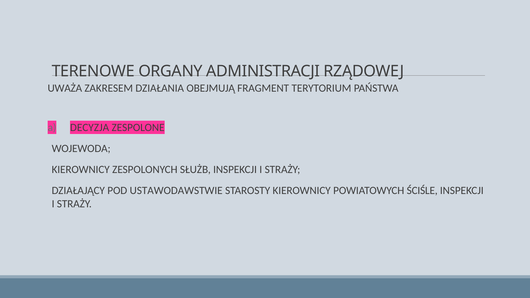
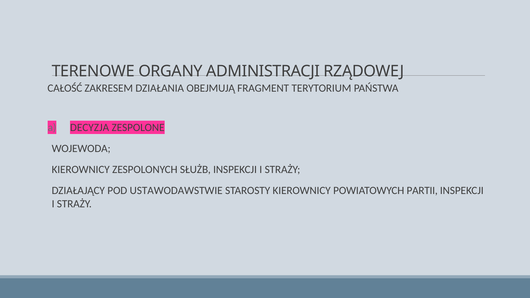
UWAŻA: UWAŻA -> CAŁOŚĆ
ŚCIŚLE: ŚCIŚLE -> PARTII
